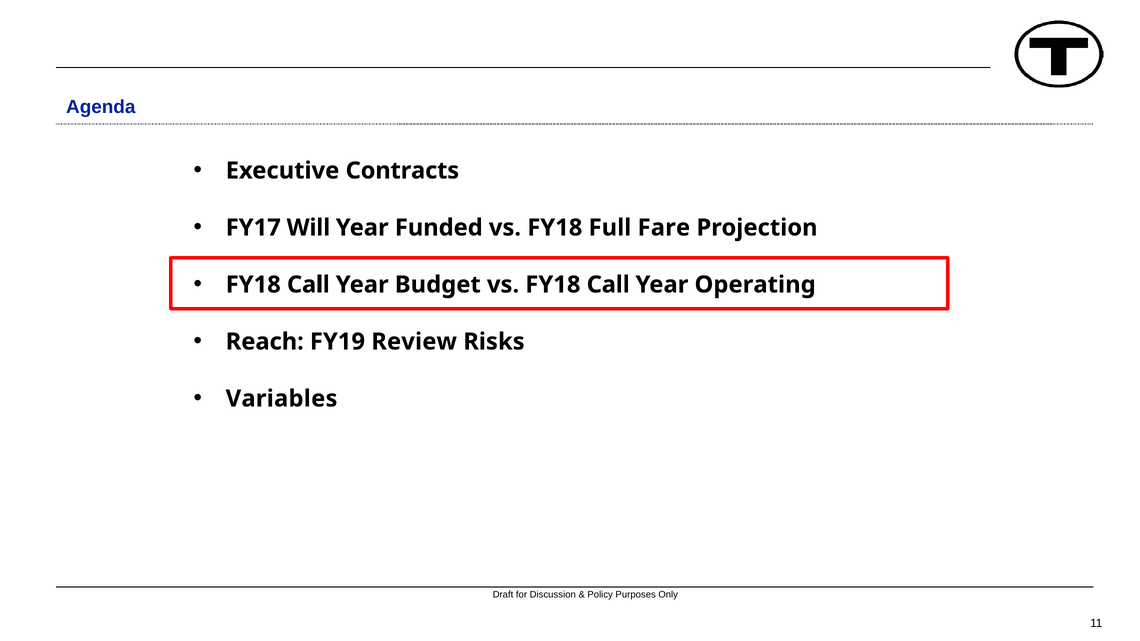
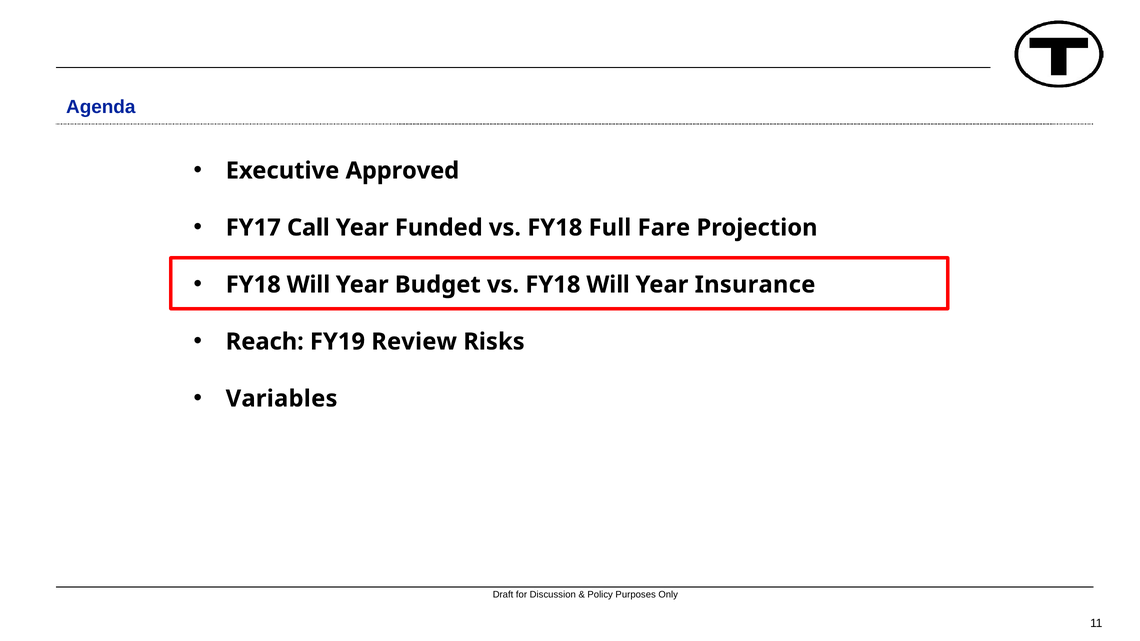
Contracts: Contracts -> Approved
Will: Will -> Call
Call at (308, 285): Call -> Will
vs FY18 Call: Call -> Will
Operating: Operating -> Insurance
